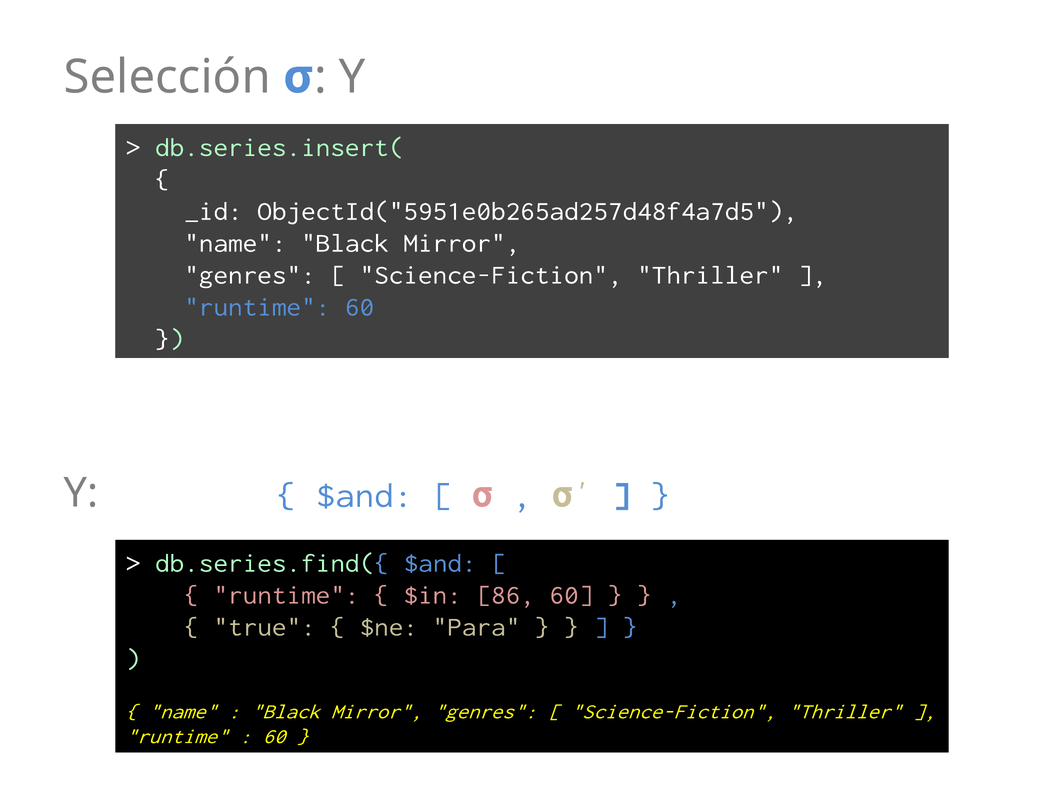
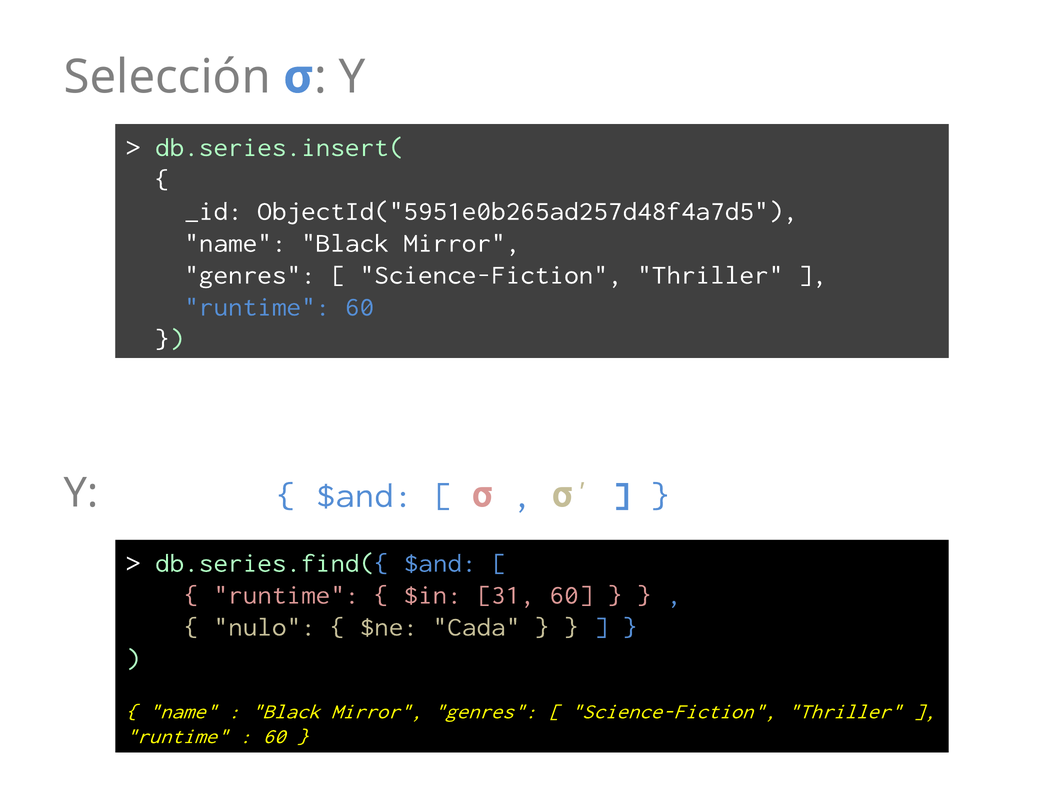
86: 86 -> 31
true: true -> nulo
Para: Para -> Cada
